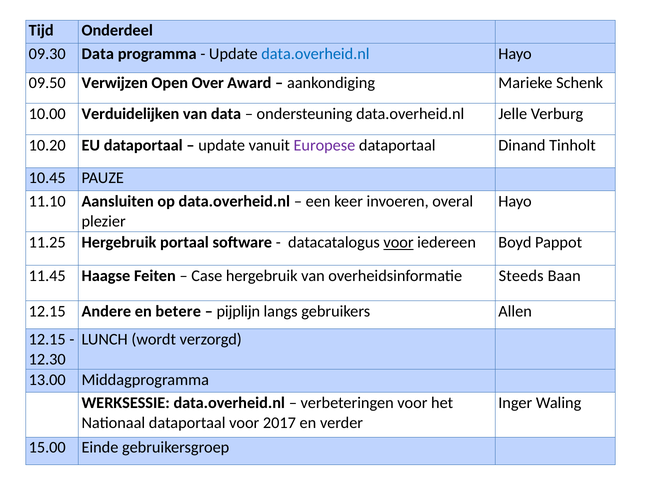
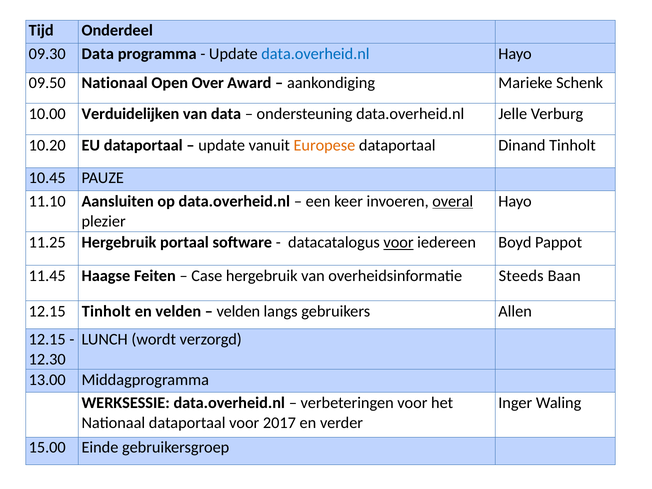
09.50 Verwijzen: Verwijzen -> Nationaal
Europese colour: purple -> orange
overal underline: none -> present
12.15 Andere: Andere -> Tinholt
en betere: betere -> velden
pijplijn at (238, 311): pijplijn -> velden
